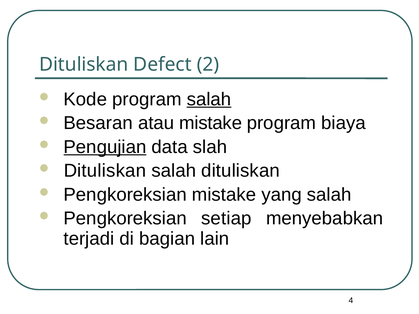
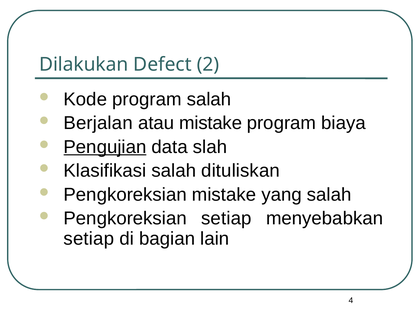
Dituliskan at (84, 65): Dituliskan -> Dilakukan
salah at (209, 99) underline: present -> none
Besaran: Besaran -> Berjalan
Dituliskan at (105, 171): Dituliskan -> Klasifikasi
terjadi at (89, 239): terjadi -> setiap
